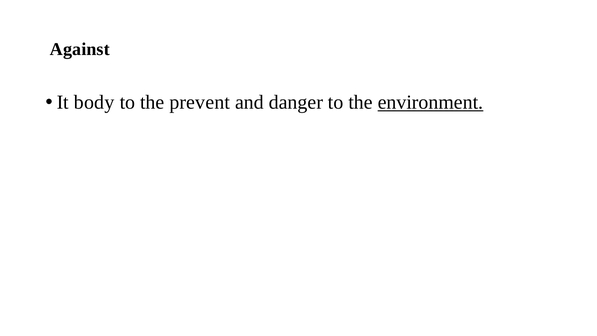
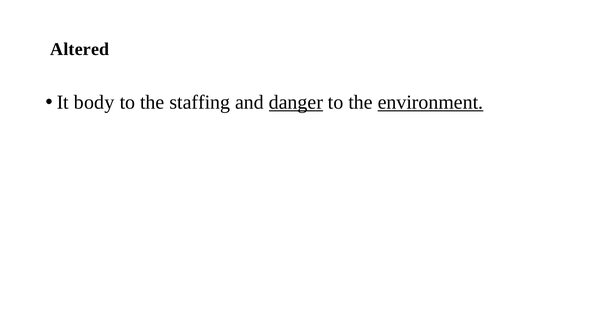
Against: Against -> Altered
prevent: prevent -> staffing
danger underline: none -> present
